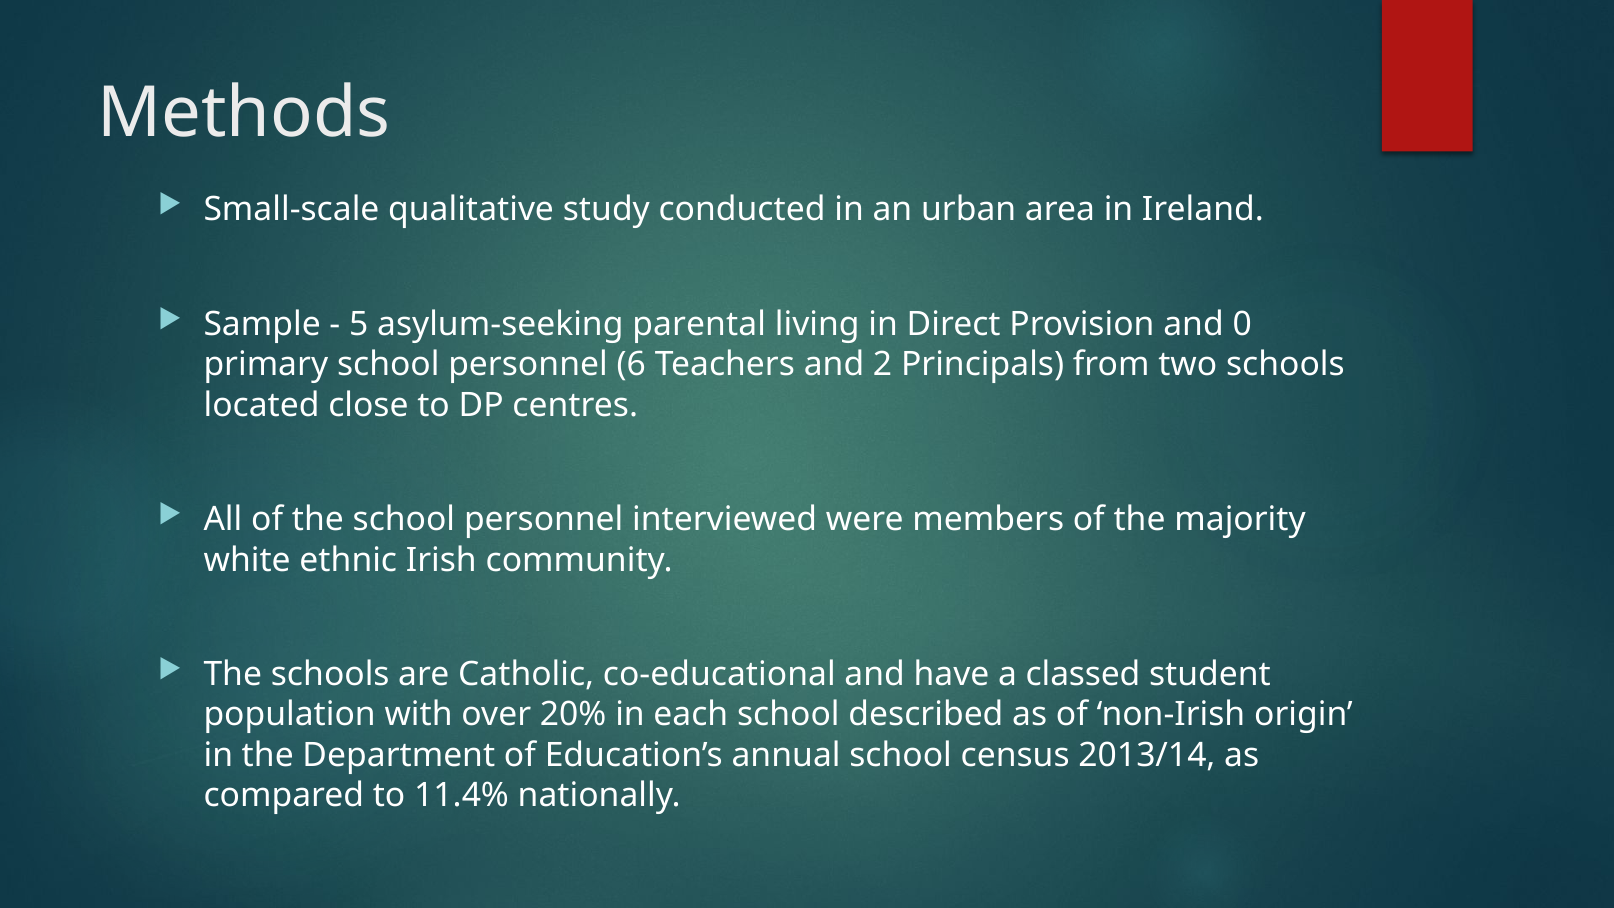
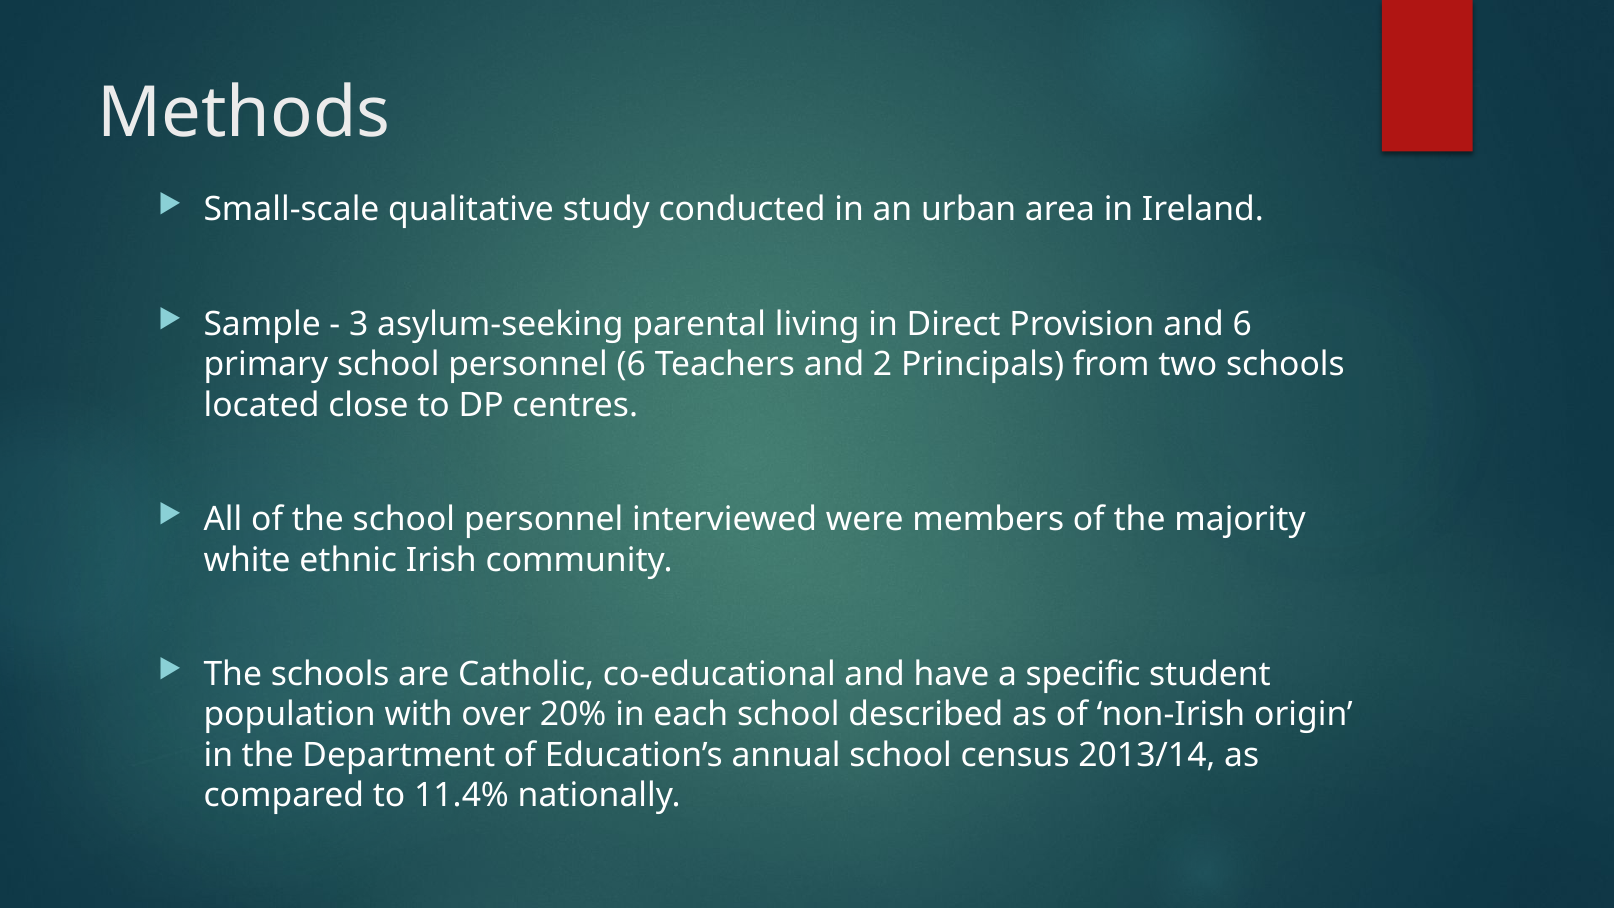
5: 5 -> 3
and 0: 0 -> 6
classed: classed -> specific
